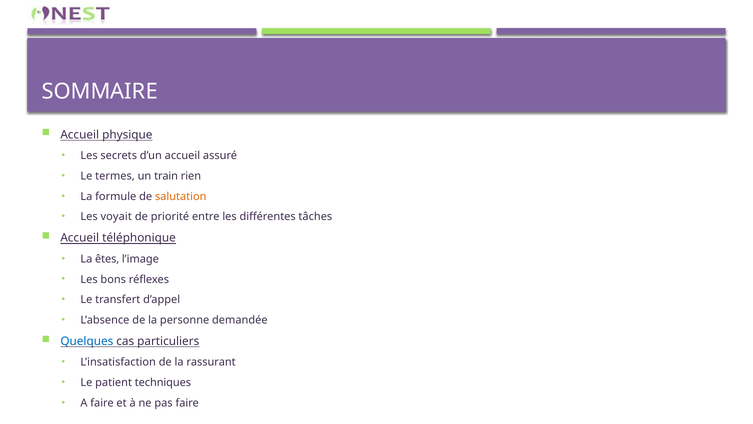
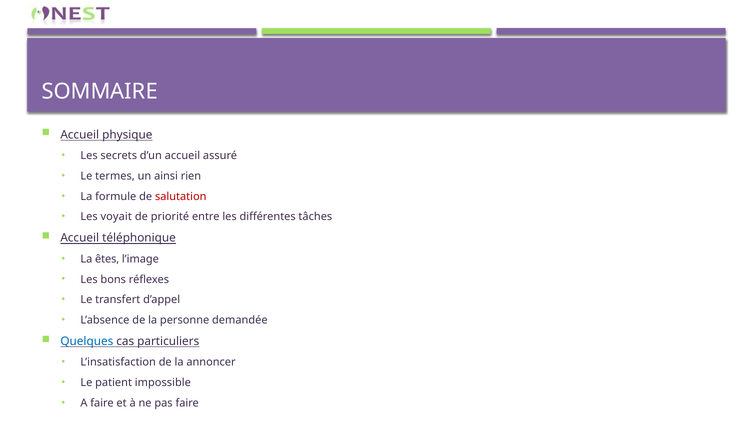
train: train -> ainsi
salutation colour: orange -> red
rassurant: rassurant -> annoncer
techniques: techniques -> impossible
